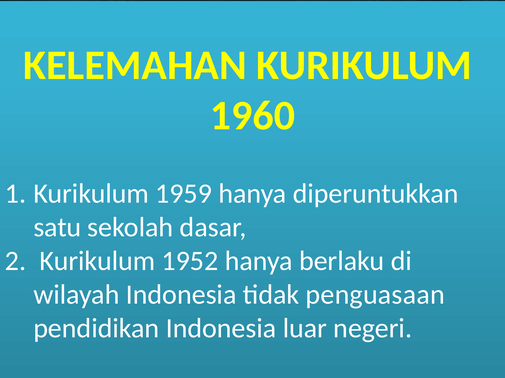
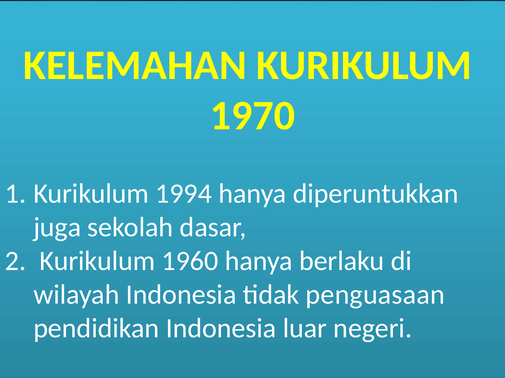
1960: 1960 -> 1970
1959: 1959 -> 1994
satu: satu -> juga
1952: 1952 -> 1960
